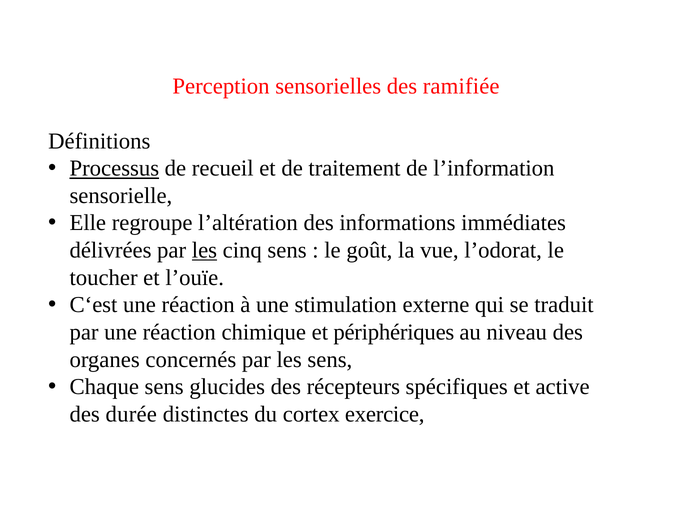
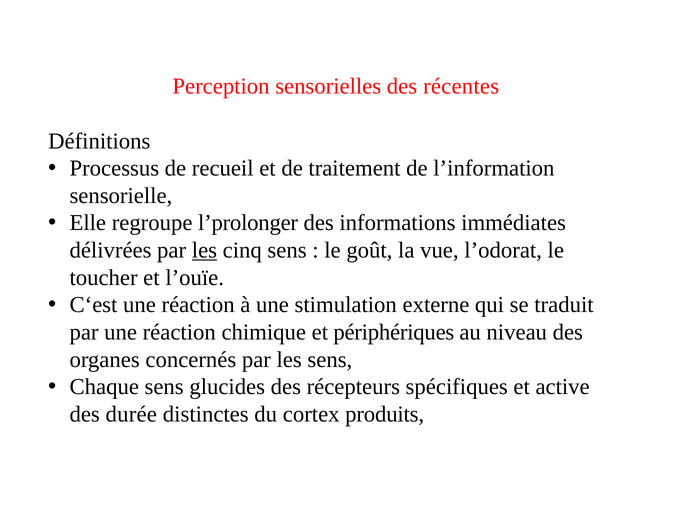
ramifiée: ramifiée -> récentes
Processus underline: present -> none
l’altération: l’altération -> l’prolonger
exercice: exercice -> produits
